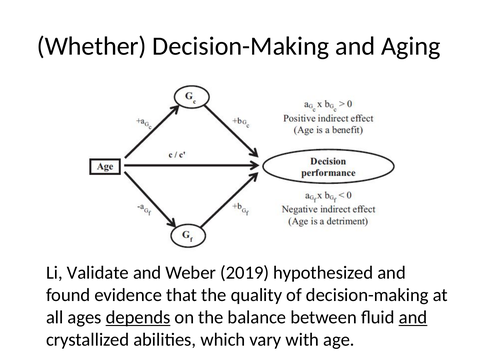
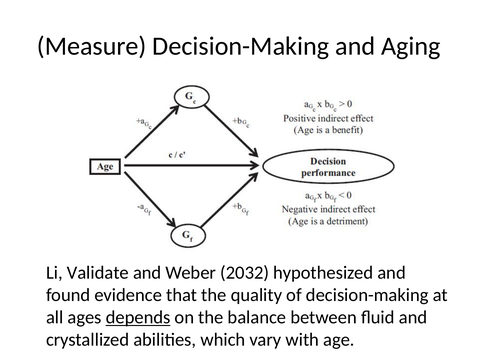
Whether: Whether -> Measure
2019: 2019 -> 2032
and at (413, 317) underline: present -> none
